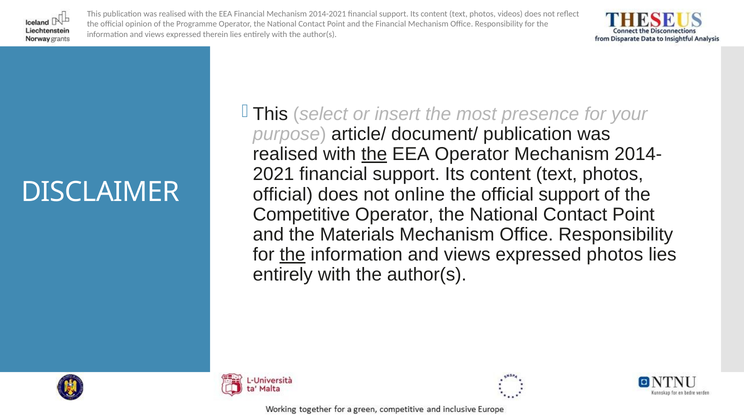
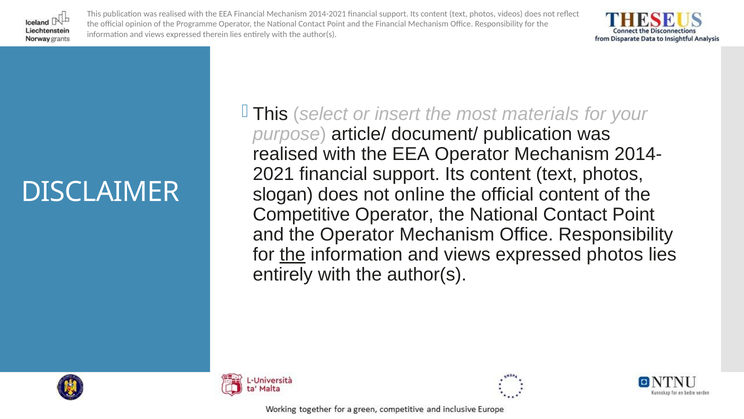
presence: presence -> materials
the at (374, 154) underline: present -> none
official at (283, 194): official -> slogan
official support: support -> content
the Materials: Materials -> Operator
